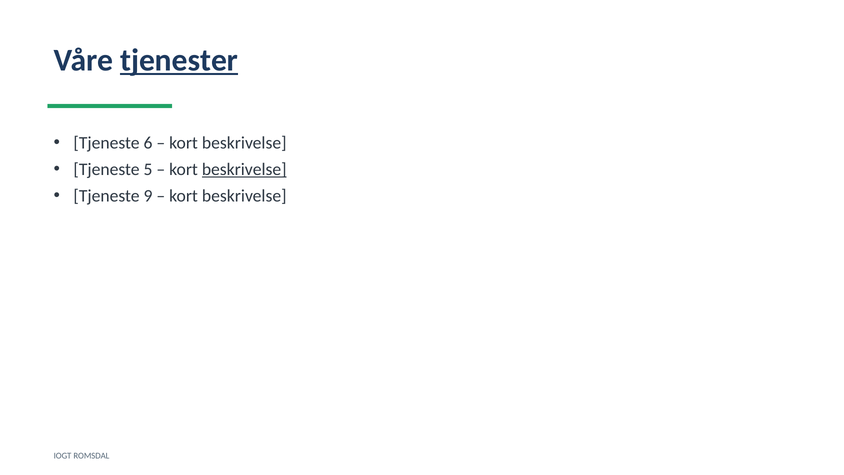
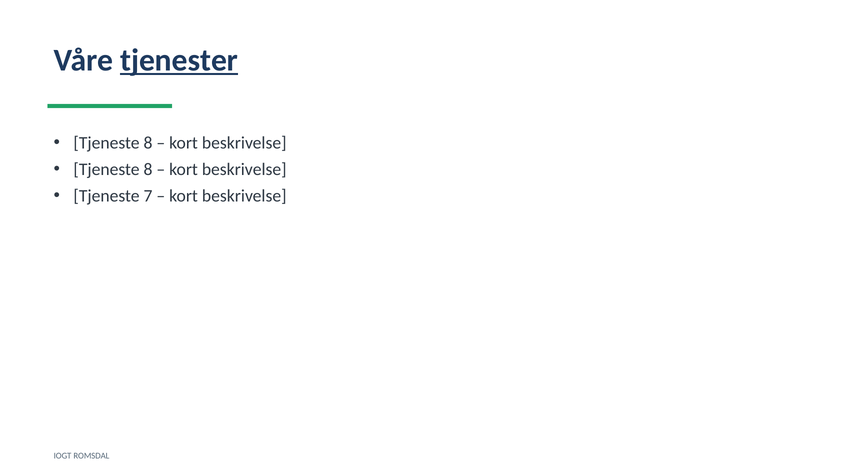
6 at (148, 143): 6 -> 8
5 at (148, 169): 5 -> 8
beskrivelse at (244, 169) underline: present -> none
9: 9 -> 7
